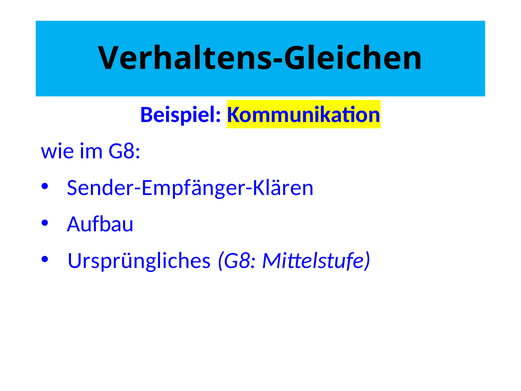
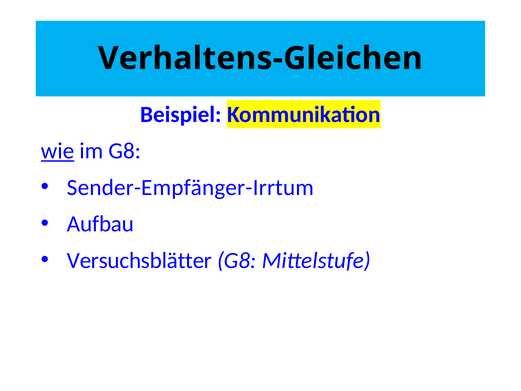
wie underline: none -> present
Sender-Empfänger-Klären: Sender-Empfänger-Klären -> Sender-Empfänger-Irrtum
Ursprüngliches: Ursprüngliches -> Versuchsblätter
